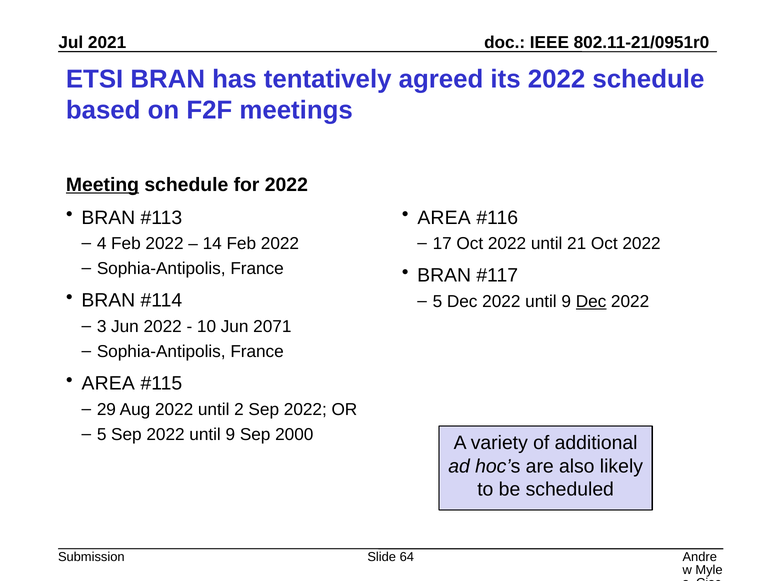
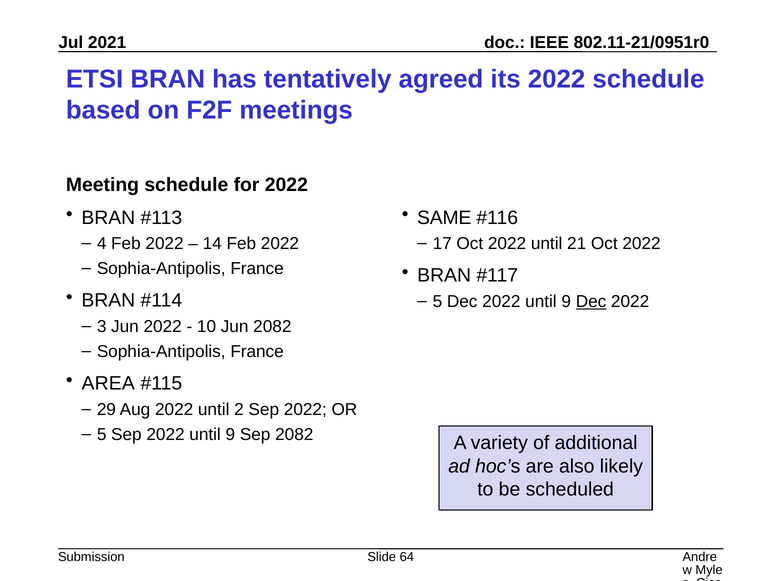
Meeting underline: present -> none
AREA at (444, 218): AREA -> SAME
Jun 2071: 2071 -> 2082
Sep 2000: 2000 -> 2082
